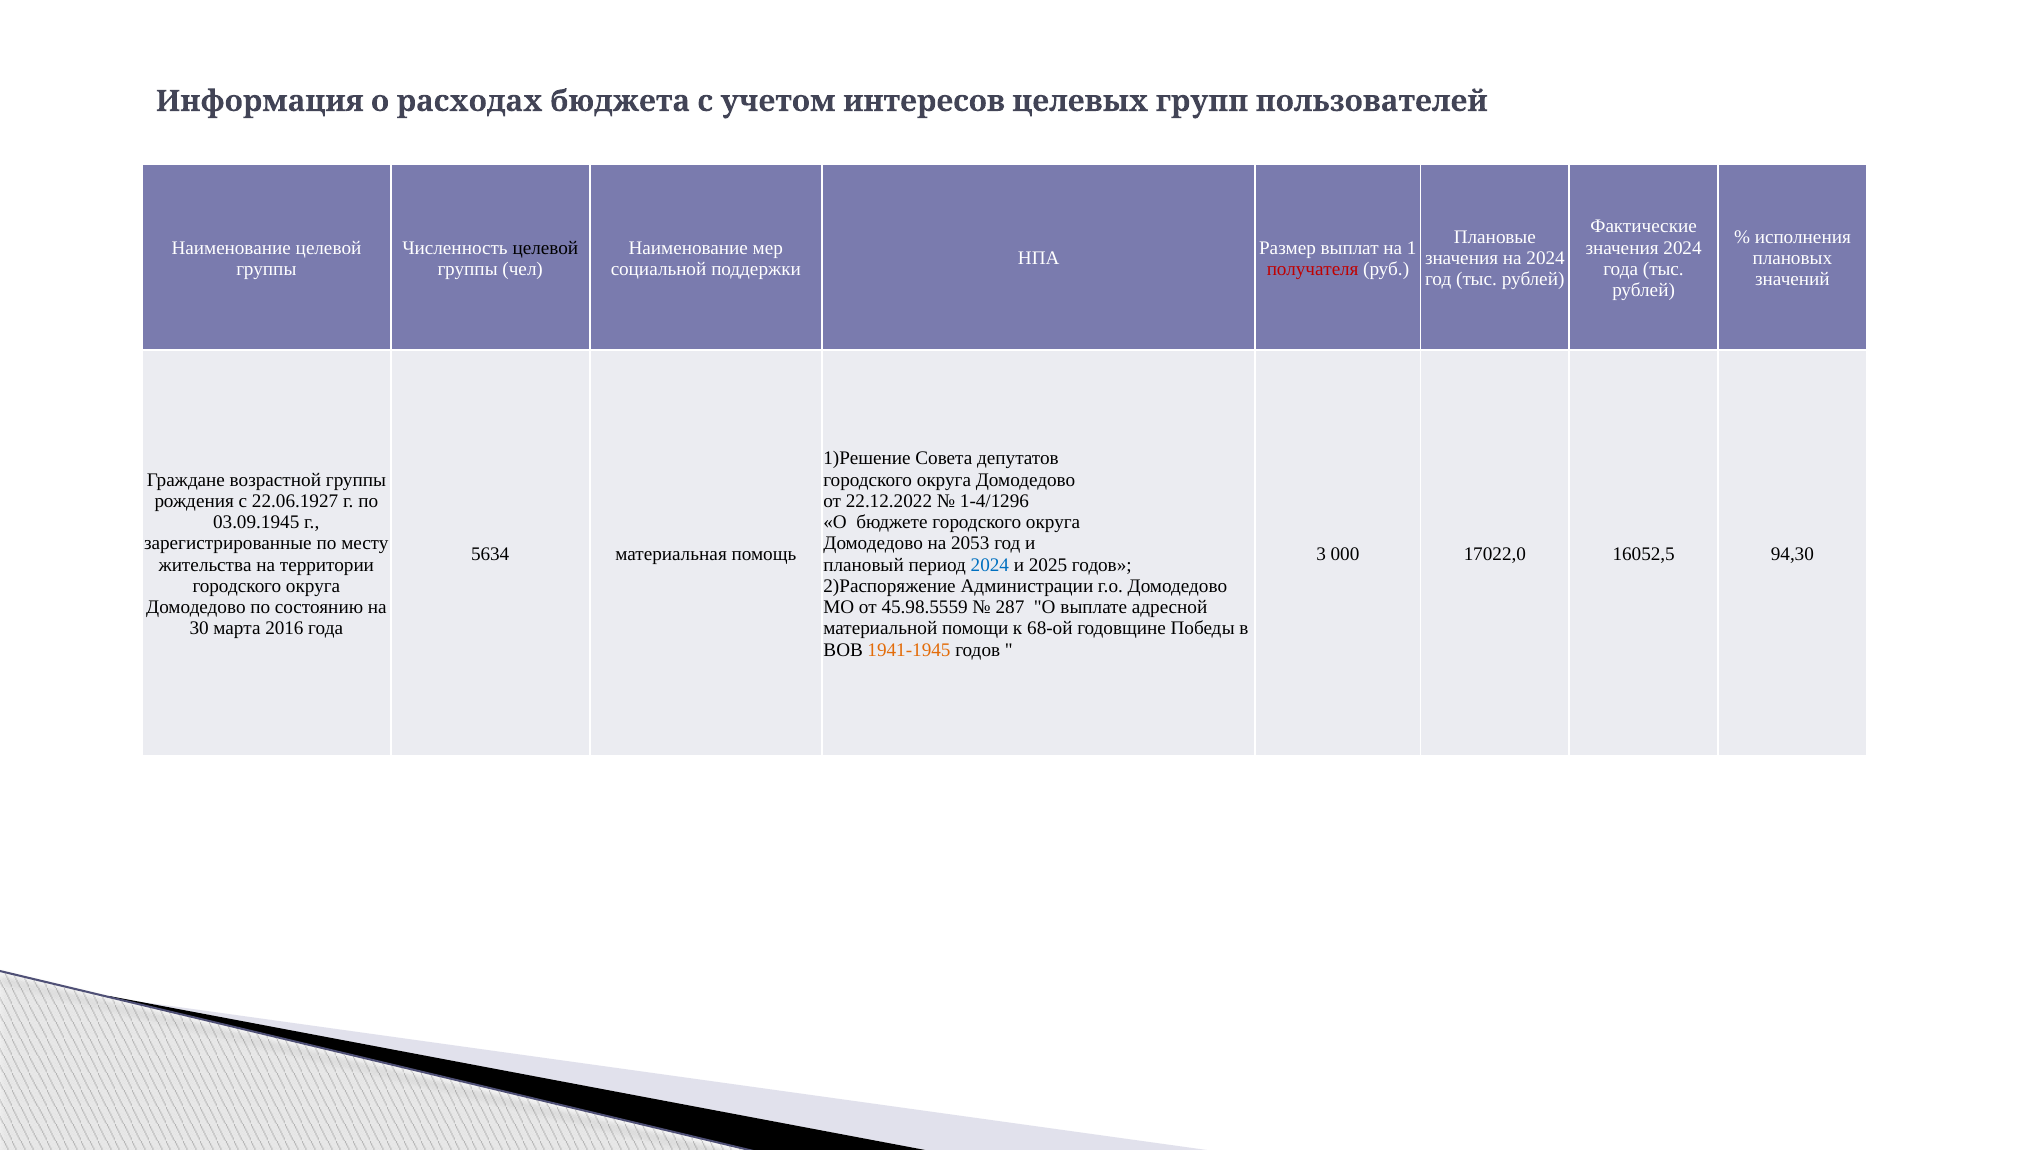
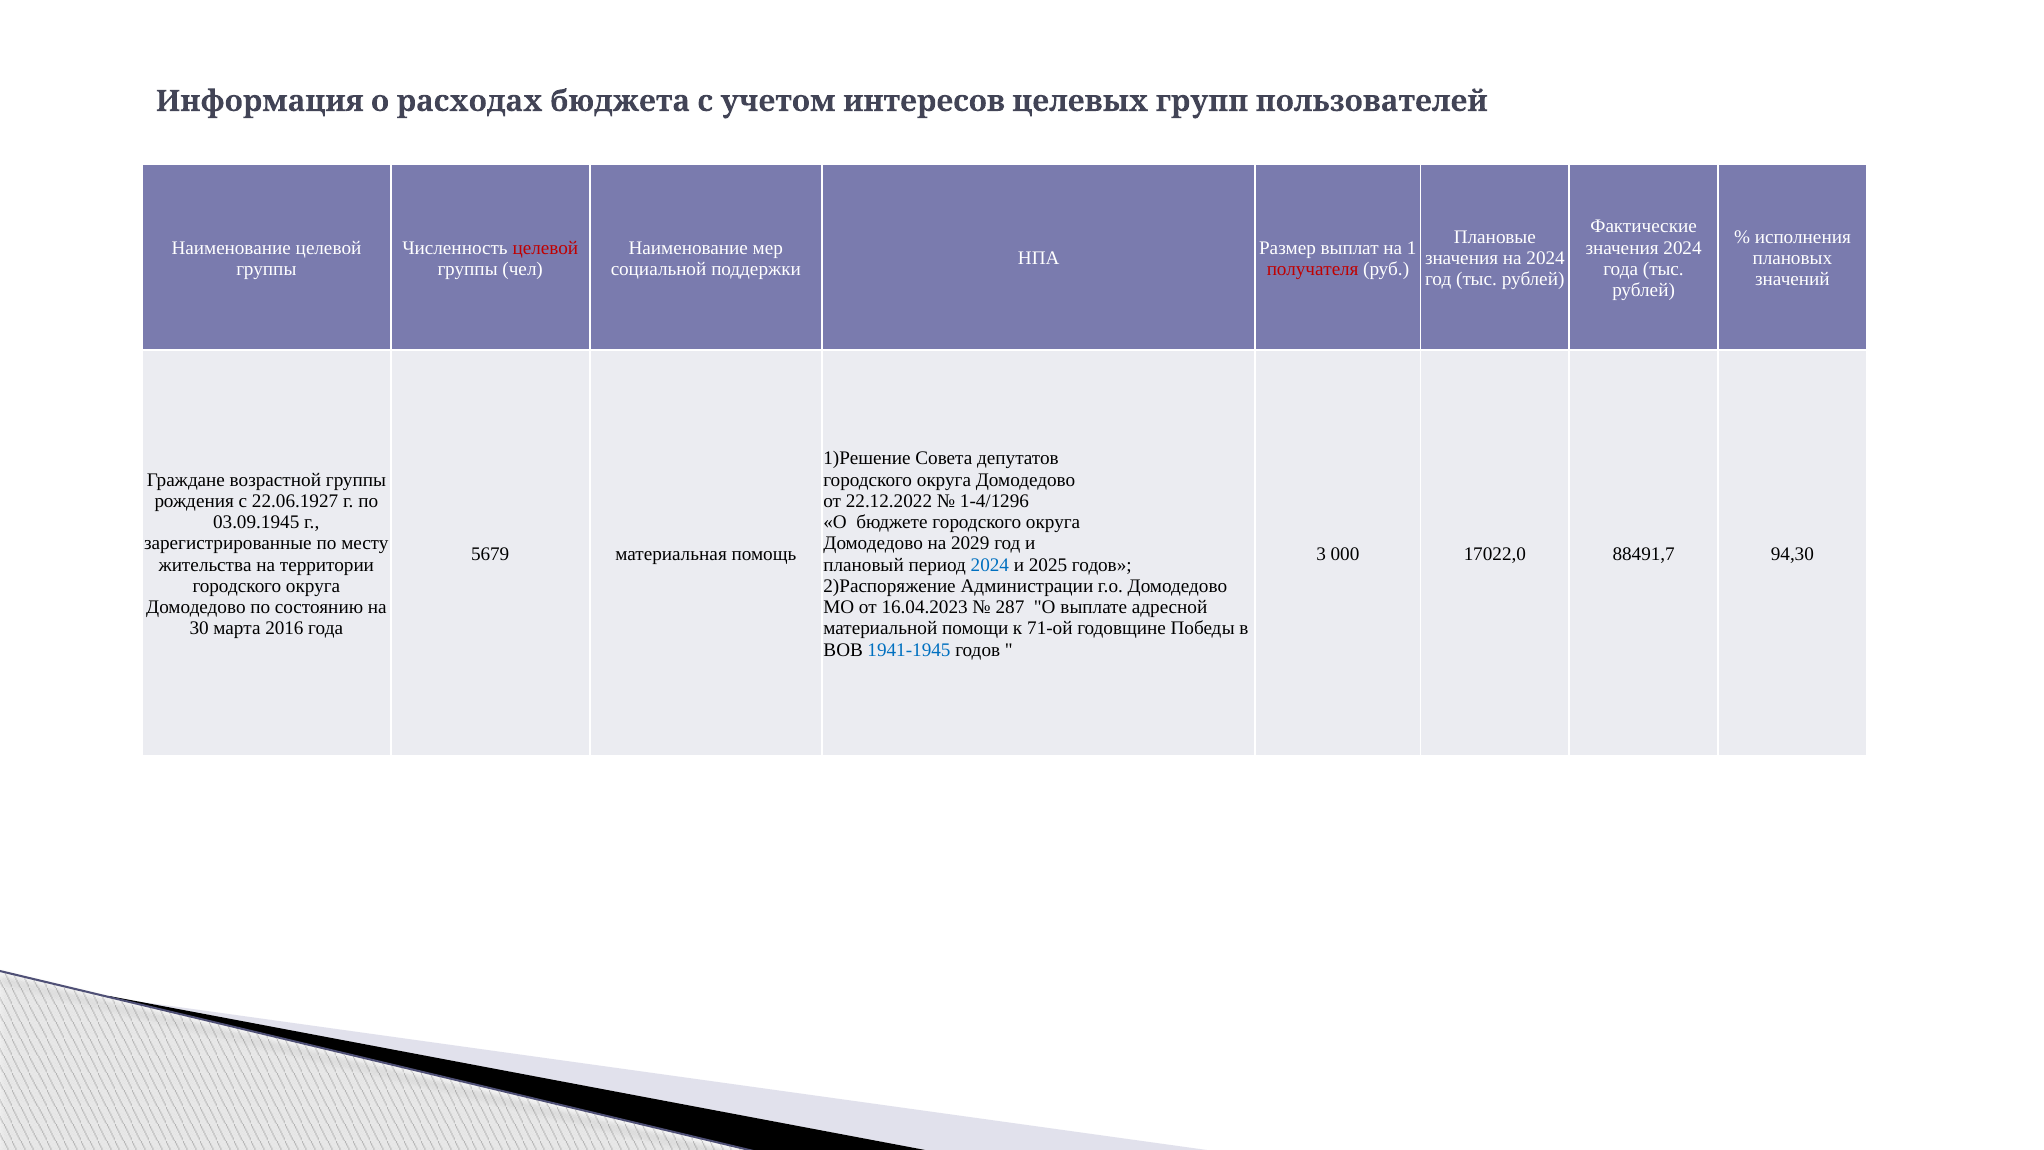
целевой at (545, 248) colour: black -> red
2053: 2053 -> 2029
5634: 5634 -> 5679
16052,5: 16052,5 -> 88491,7
45.98.5559: 45.98.5559 -> 16.04.2023
68-ой: 68-ой -> 71-ой
1941-1945 colour: orange -> blue
